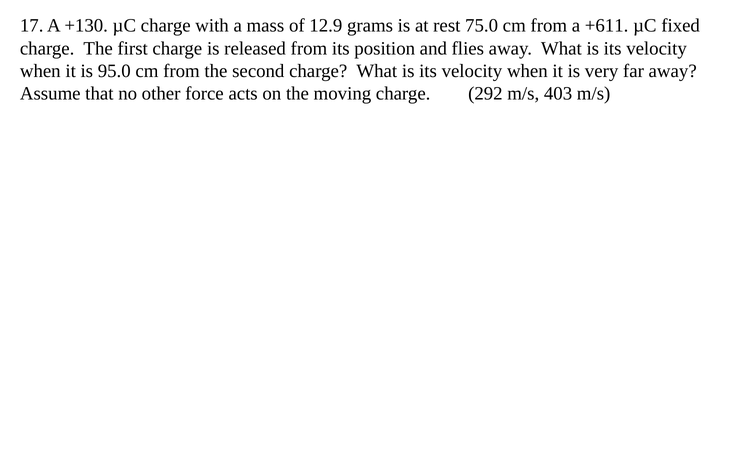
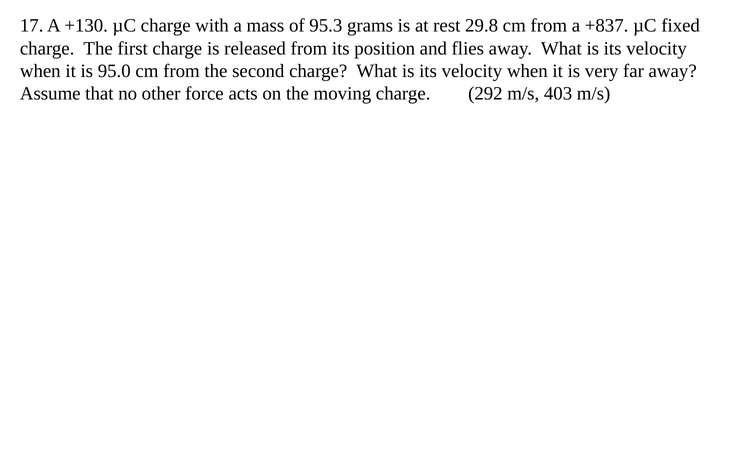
12.9: 12.9 -> 95.3
75.0: 75.0 -> 29.8
+611: +611 -> +837
